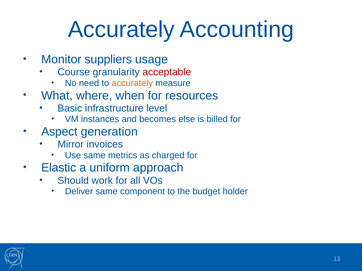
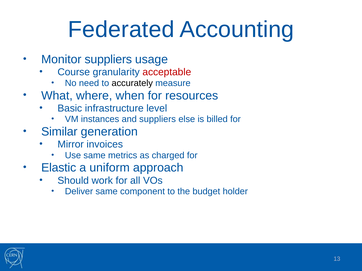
Accurately at (121, 29): Accurately -> Federated
accurately at (132, 83) colour: orange -> black
and becomes: becomes -> suppliers
Aspect: Aspect -> Similar
